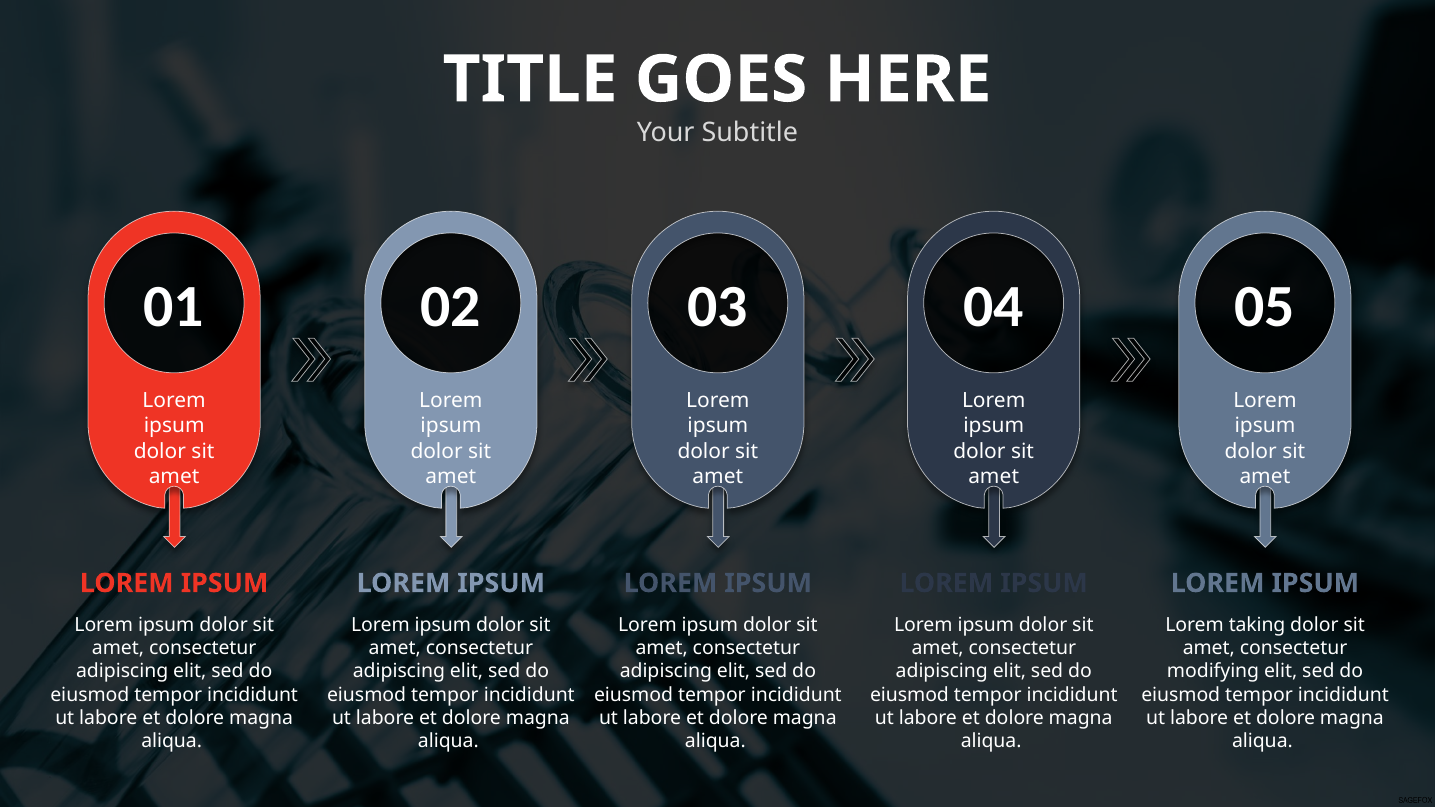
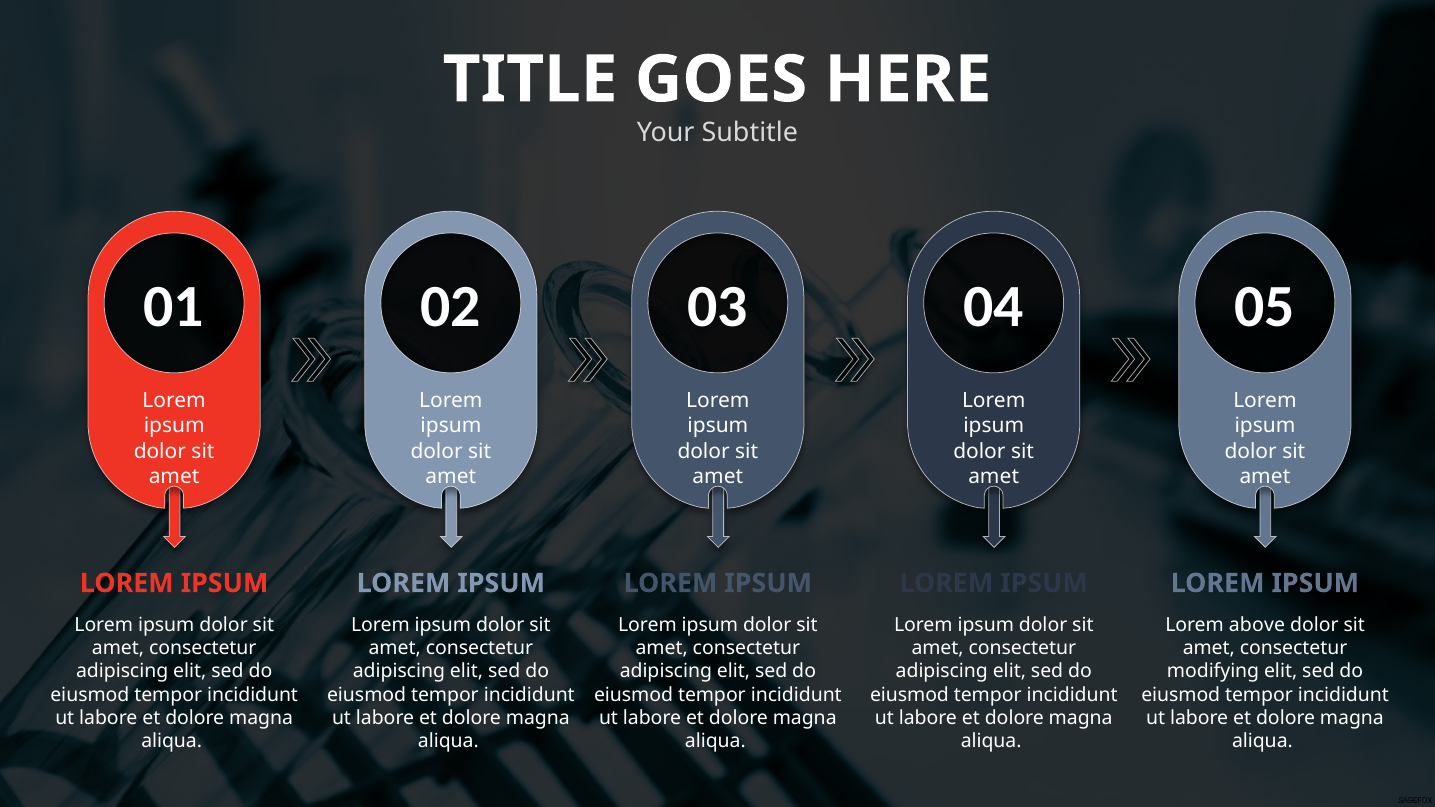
taking: taking -> above
